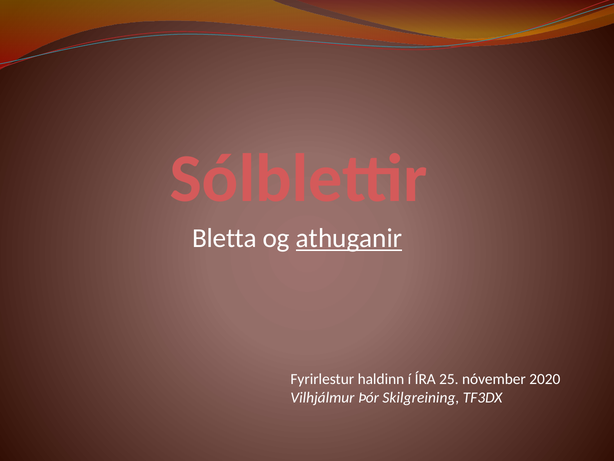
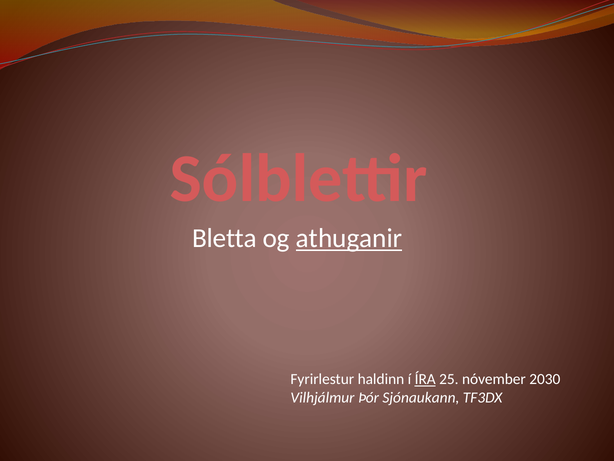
ÍRA underline: none -> present
2020: 2020 -> 2030
Skilgreining: Skilgreining -> Sjónaukann
